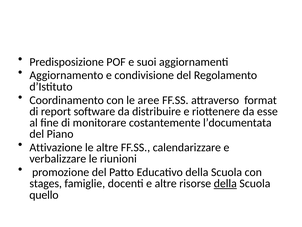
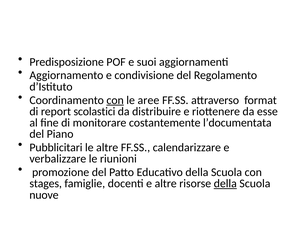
con at (115, 100) underline: none -> present
software: software -> scolastici
Attivazione: Attivazione -> Pubblicitari
quello: quello -> nuove
